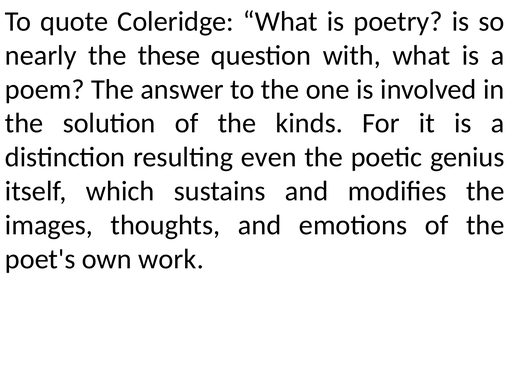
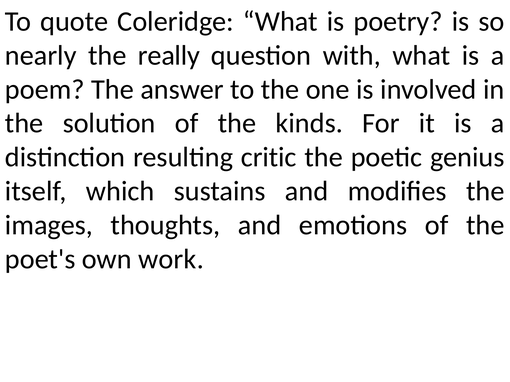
these: these -> really
even: even -> critic
